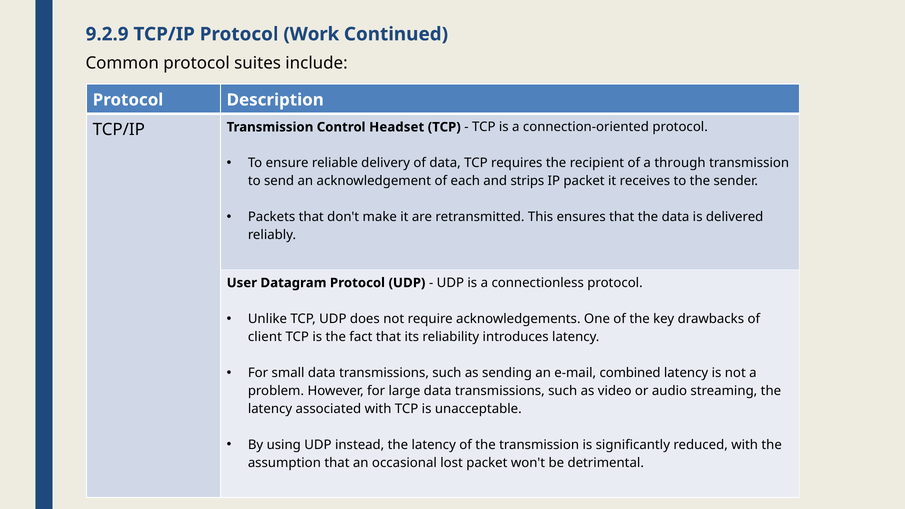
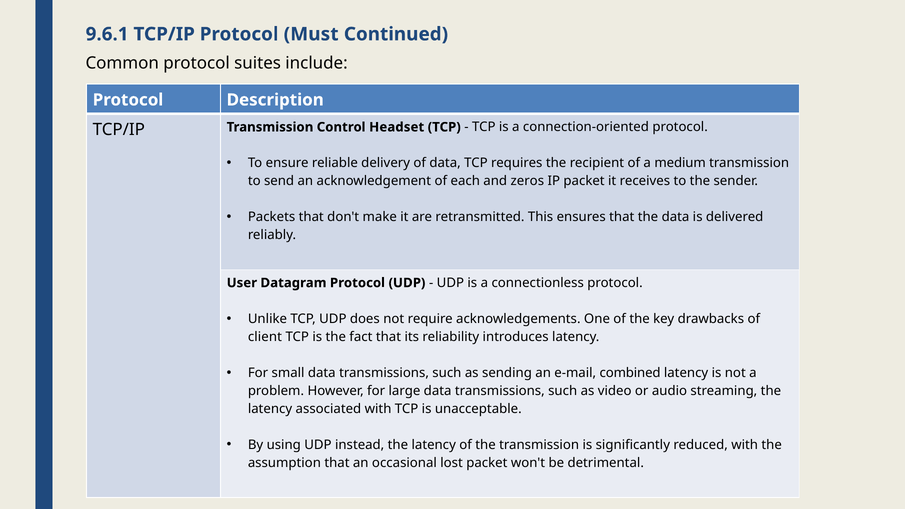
9.2.9: 9.2.9 -> 9.6.1
Work: Work -> Must
through: through -> medium
strips: strips -> zeros
